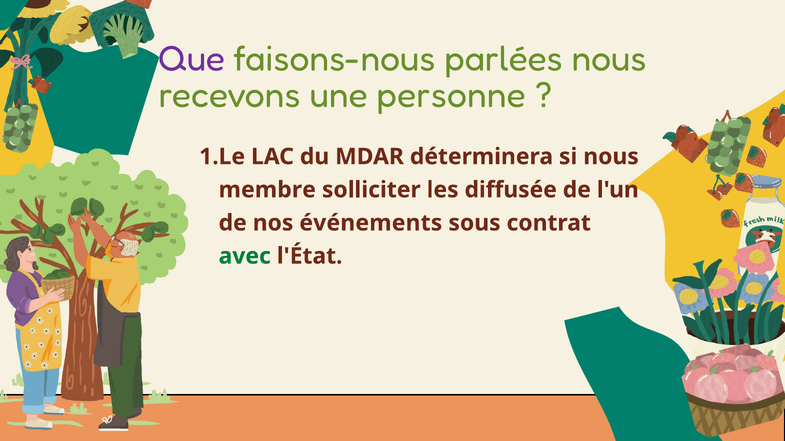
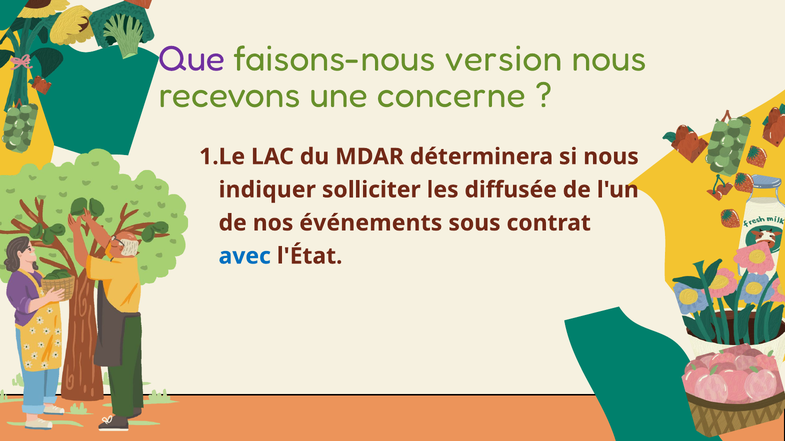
parlées: parlées -> version
personne: personne -> concerne
membre: membre -> indiquer
avec colour: green -> blue
